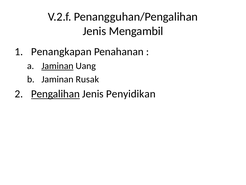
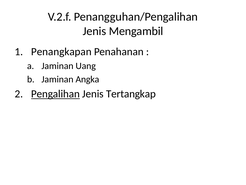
Jaminan at (57, 66) underline: present -> none
Rusak: Rusak -> Angka
Penyidikan: Penyidikan -> Tertangkap
